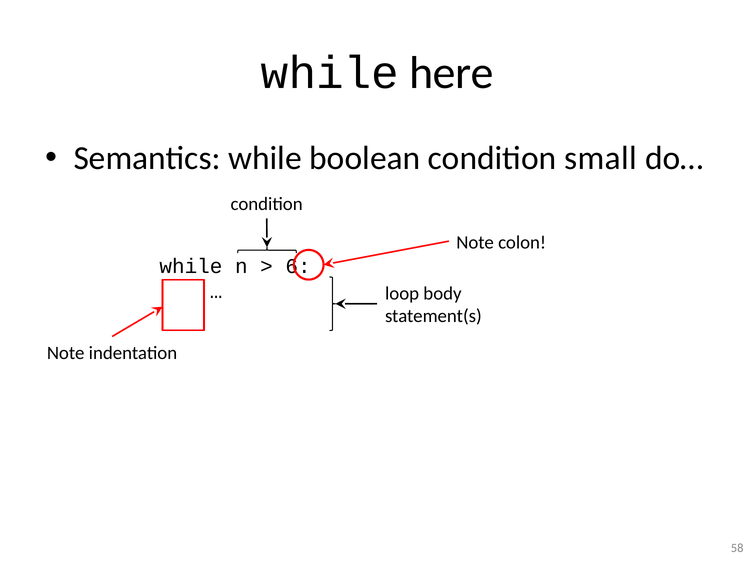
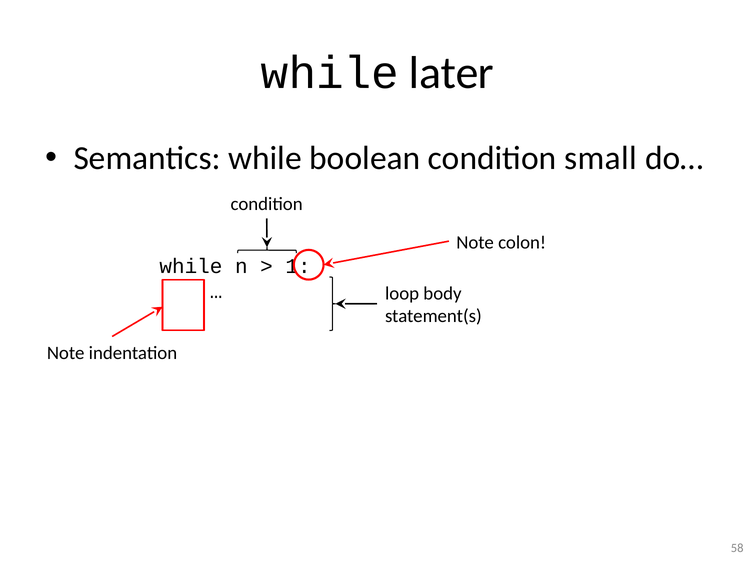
here: here -> later
6: 6 -> 1
